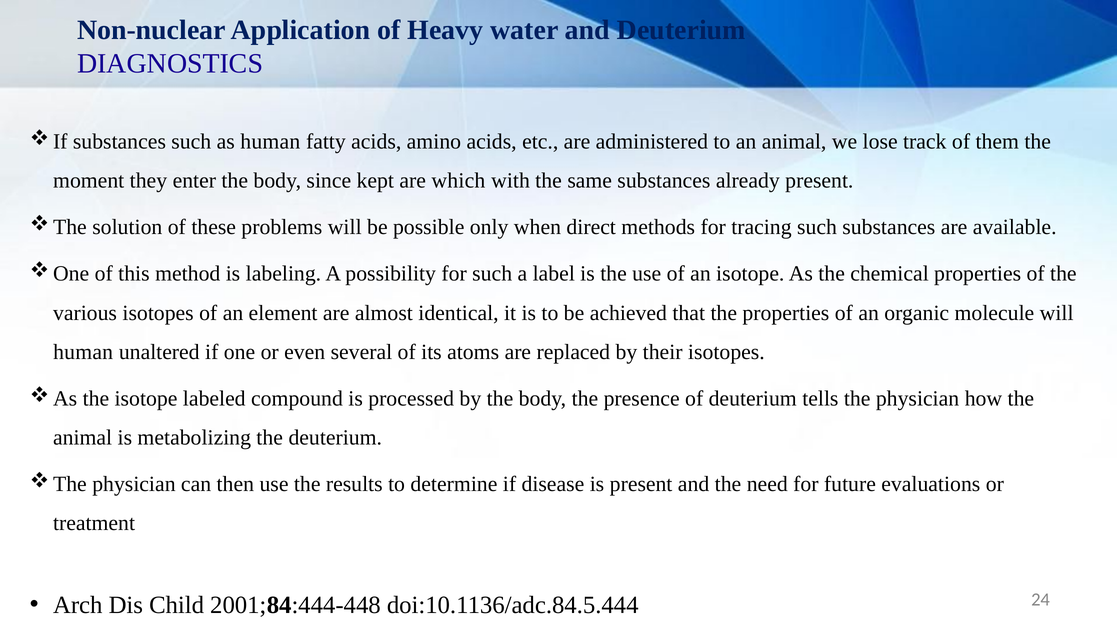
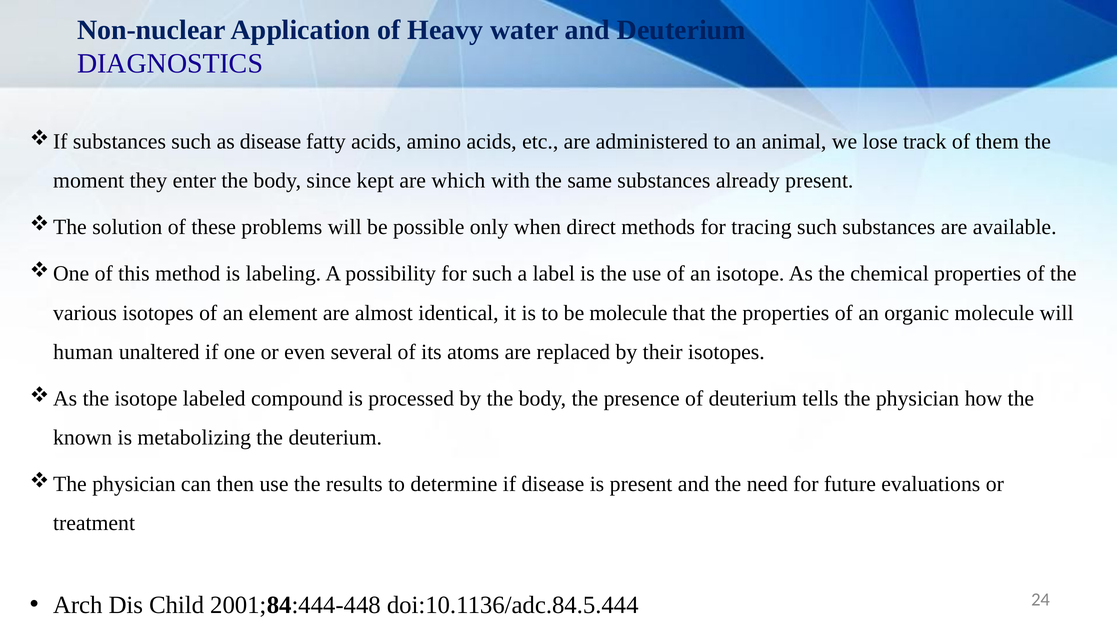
as human: human -> disease
be achieved: achieved -> molecule
animal at (83, 438): animal -> known
